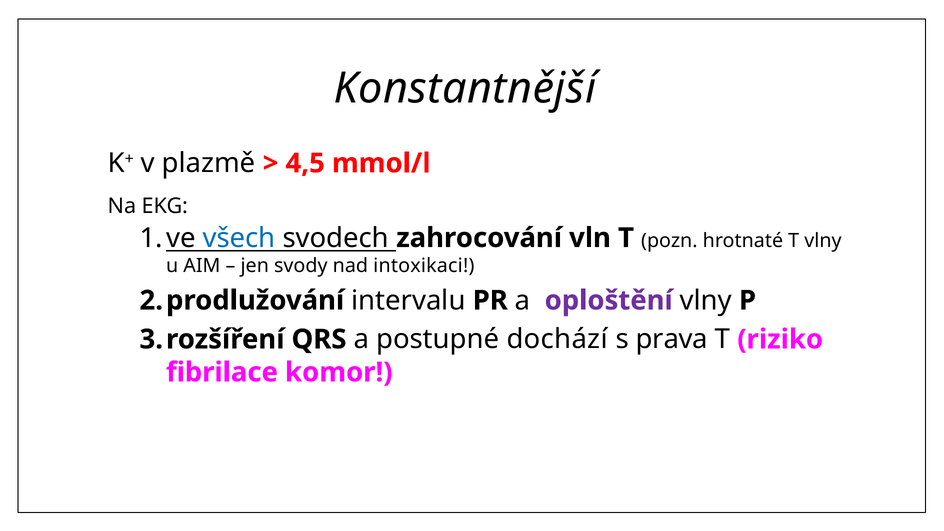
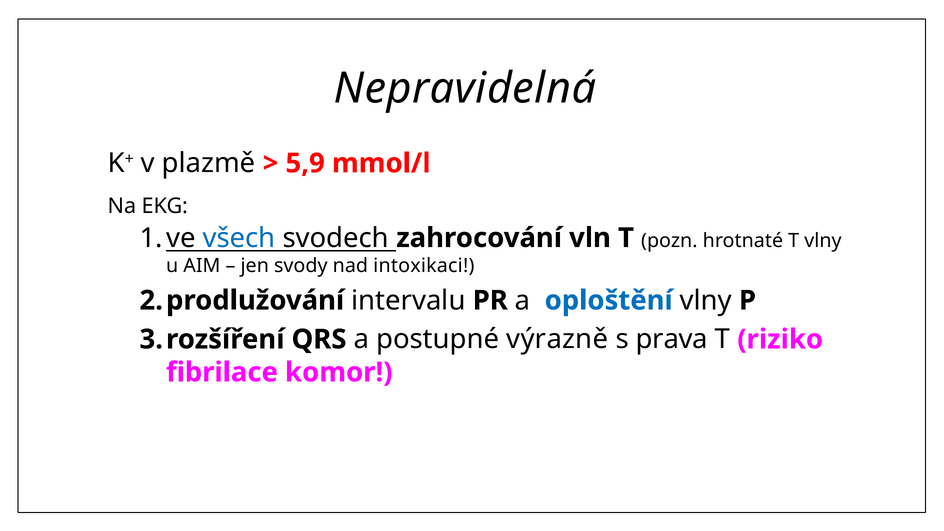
Konstantnější: Konstantnější -> Nepravidelná
4,5: 4,5 -> 5,9
oploštění colour: purple -> blue
dochází: dochází -> výrazně
